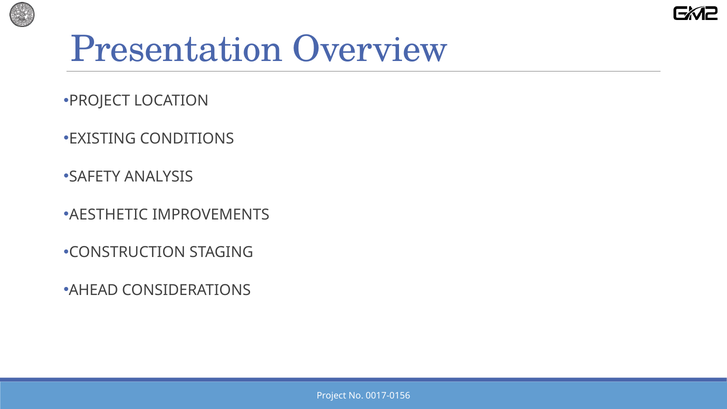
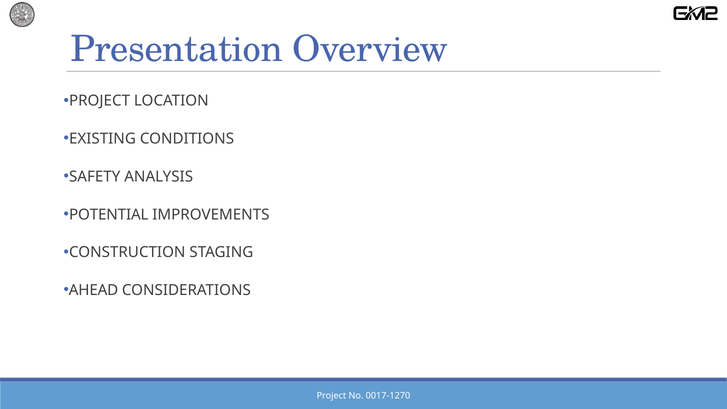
AESTHETIC: AESTHETIC -> POTENTIAL
0017-0156: 0017-0156 -> 0017-1270
